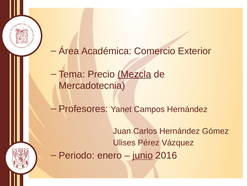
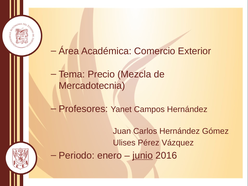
Mezcla underline: present -> none
